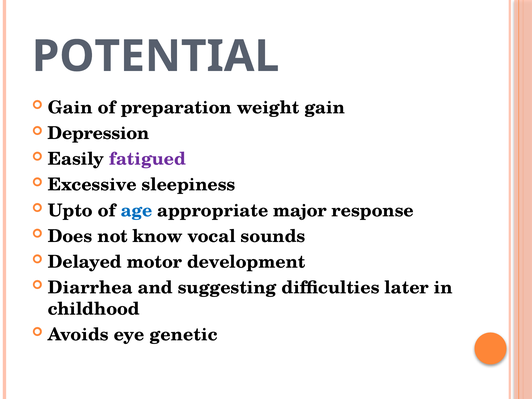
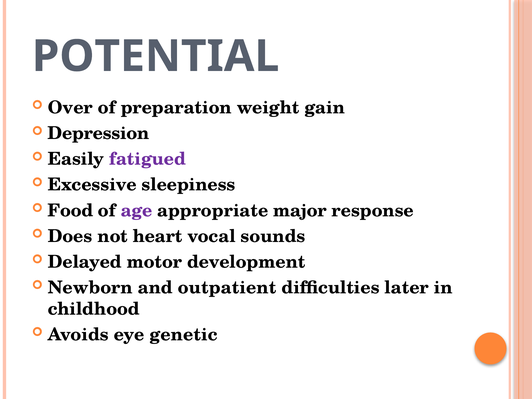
Gain at (70, 108): Gain -> Over
Upto: Upto -> Food
age colour: blue -> purple
know: know -> heart
Diarrhea: Diarrhea -> Newborn
suggesting: suggesting -> outpatient
